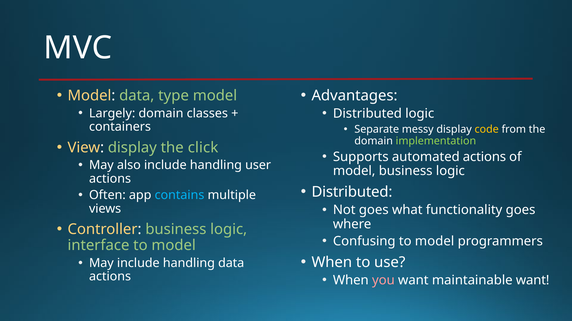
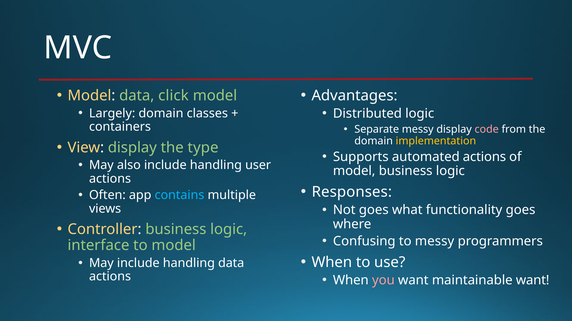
type: type -> click
code colour: yellow -> pink
implementation colour: light green -> yellow
click: click -> type
Distributed at (352, 192): Distributed -> Responses
Confusing to model: model -> messy
